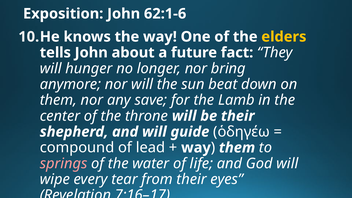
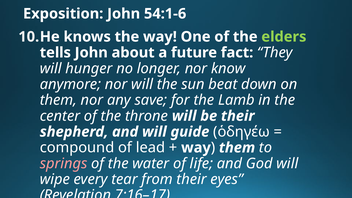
62:1-6: 62:1-6 -> 54:1-6
elders colour: yellow -> light green
bring: bring -> know
